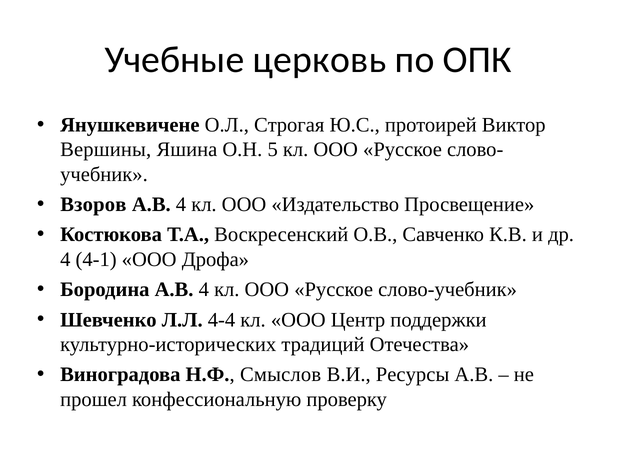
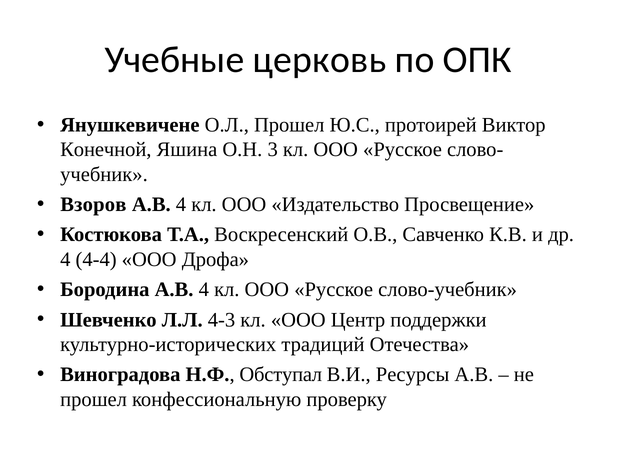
О.Л Строгая: Строгая -> Прошел
Вершины: Вершины -> Конечной
5: 5 -> 3
4-1: 4-1 -> 4-4
4-4: 4-4 -> 4-3
Смыслов: Смыслов -> Обступал
